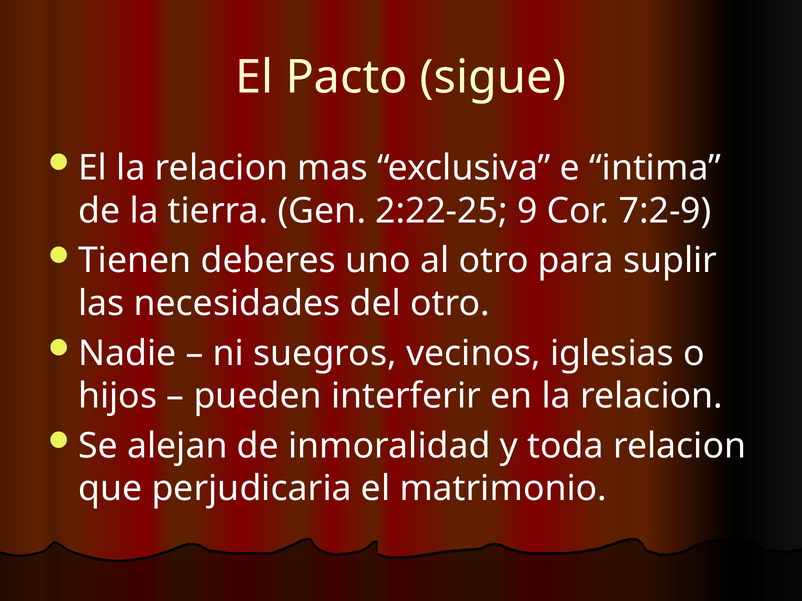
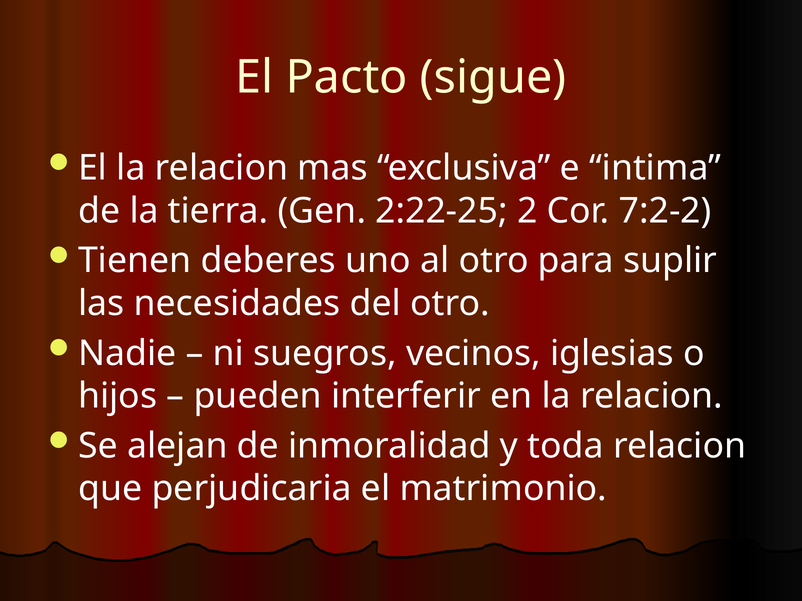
9: 9 -> 2
7:2-9: 7:2-9 -> 7:2-2
